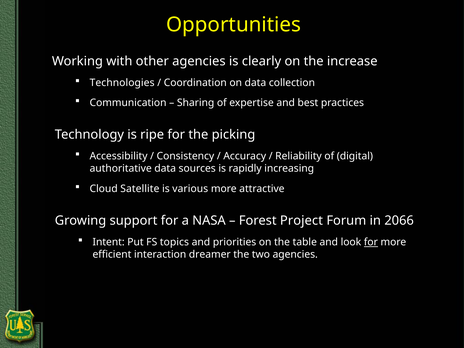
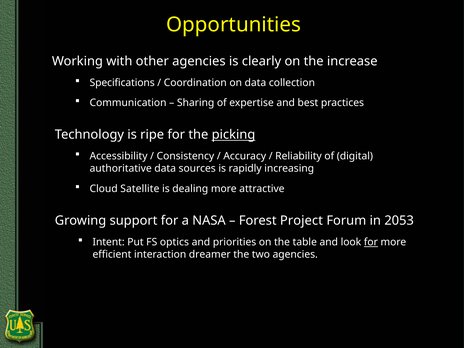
Technologies: Technologies -> Specifications
picking underline: none -> present
various: various -> dealing
2066: 2066 -> 2053
topics: topics -> optics
